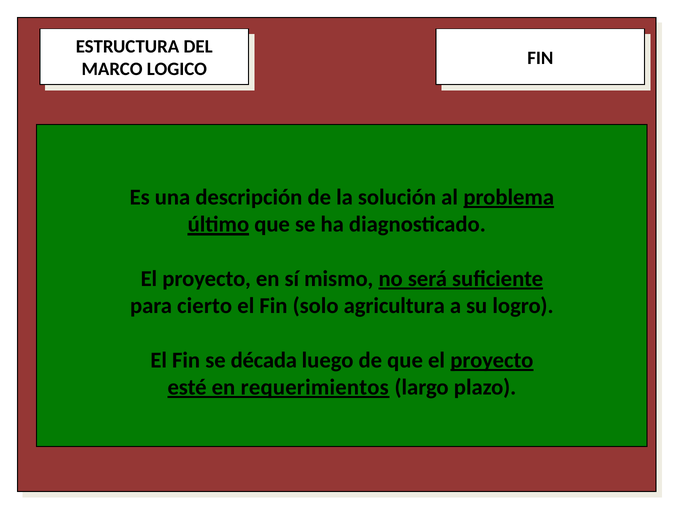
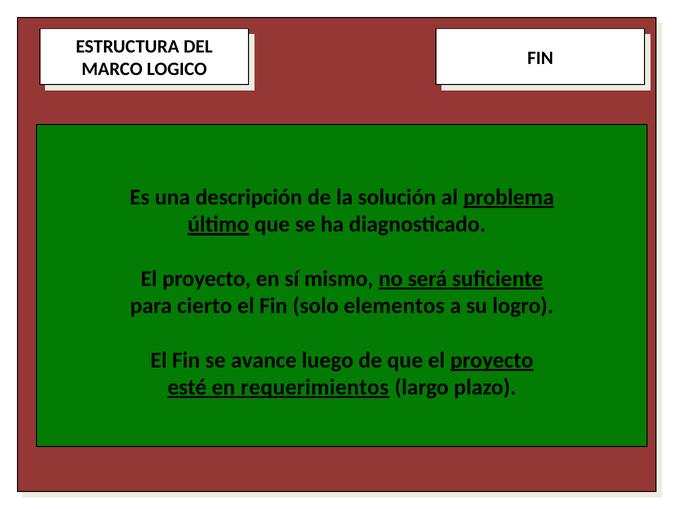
agricultura: agricultura -> elementos
década: década -> avance
